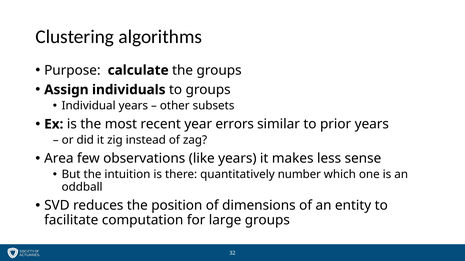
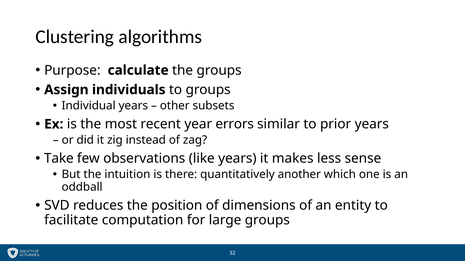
Area: Area -> Take
number: number -> another
